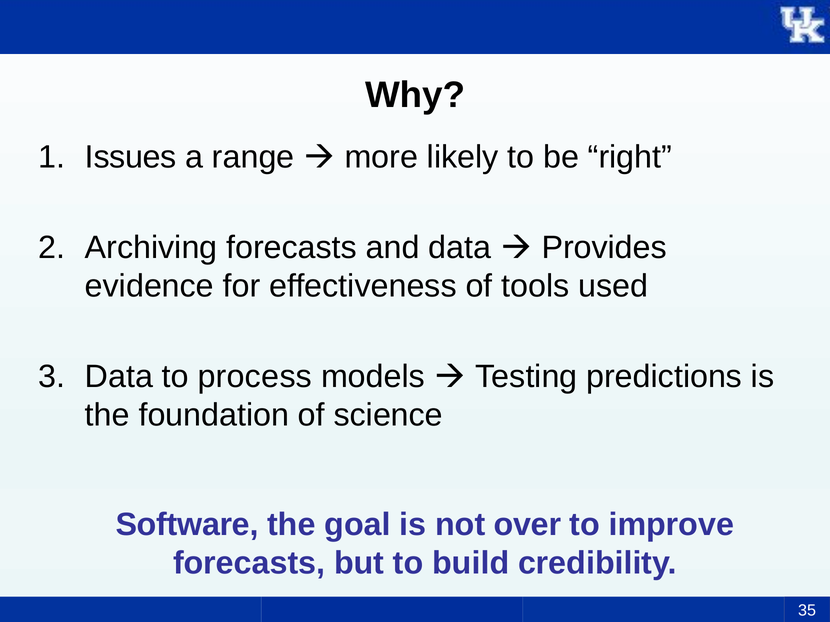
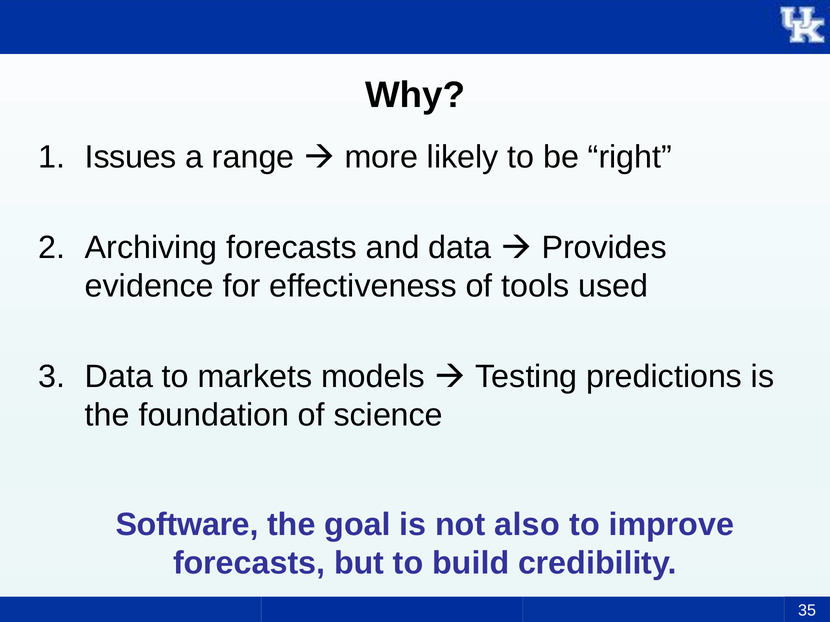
process: process -> markets
over: over -> also
